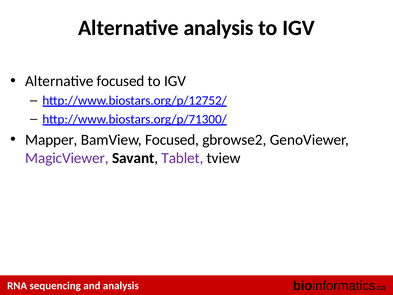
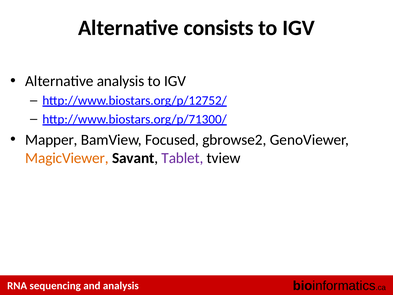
Alternative analysis: analysis -> consists
Alternative focused: focused -> analysis
MagicViewer colour: purple -> orange
